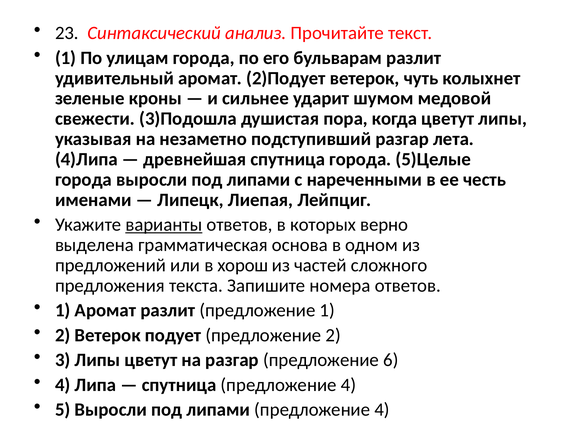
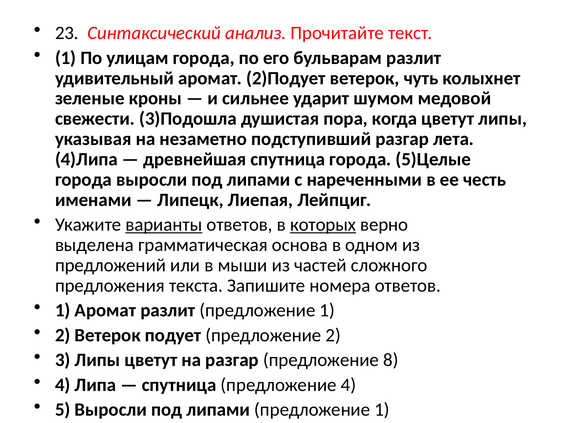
которых underline: none -> present
хорош: хорош -> мыши
6: 6 -> 8
липами предложение 4: 4 -> 1
